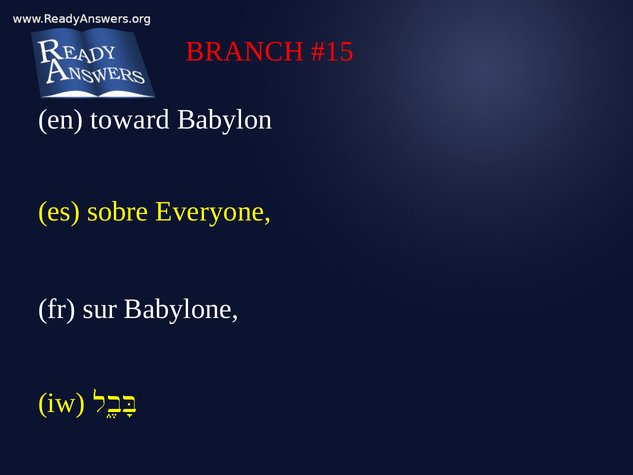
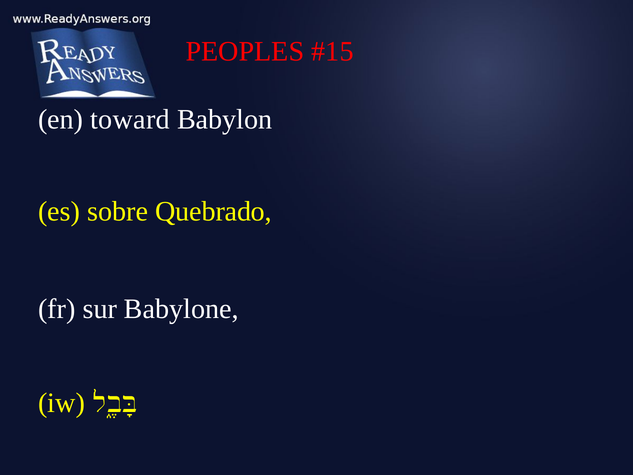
BRANCH: BRANCH -> PEOPLES
Everyone: Everyone -> Quebrado
